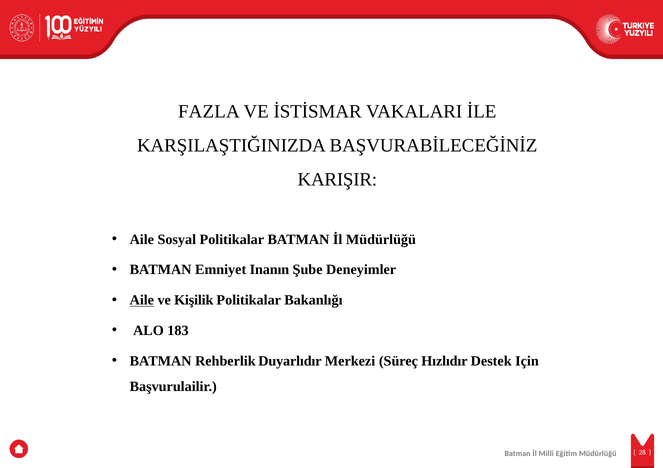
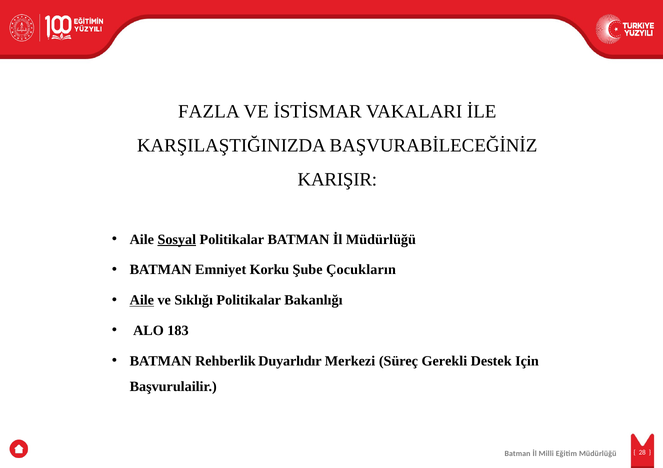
Sosyal underline: none -> present
Inanın: Inanın -> Korku
Deneyimler: Deneyimler -> Çocukların
Kişilik: Kişilik -> Sıklığı
Hızlıdır: Hızlıdır -> Gerekli
